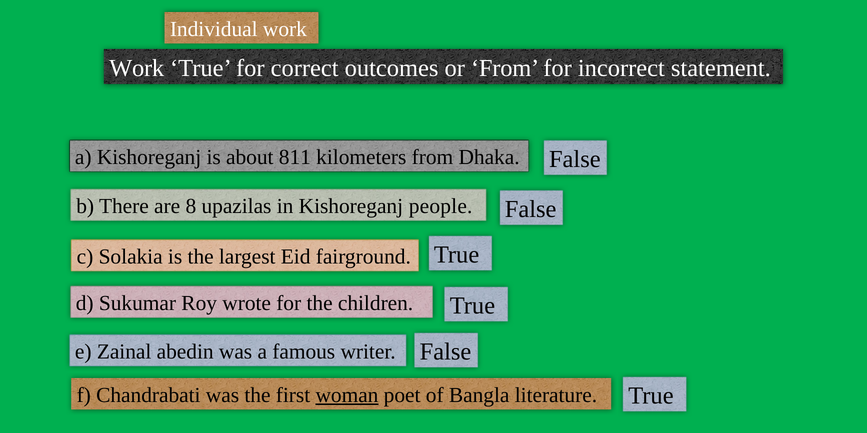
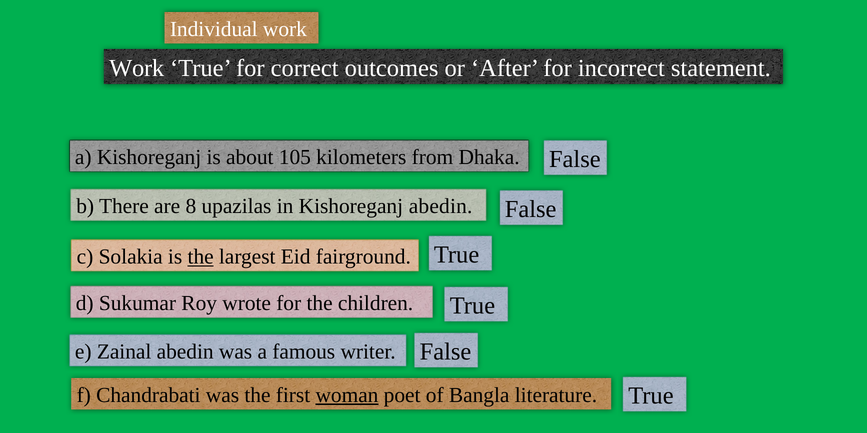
or From: From -> After
811: 811 -> 105
Kishoreganj people: people -> abedin
the at (201, 257) underline: none -> present
